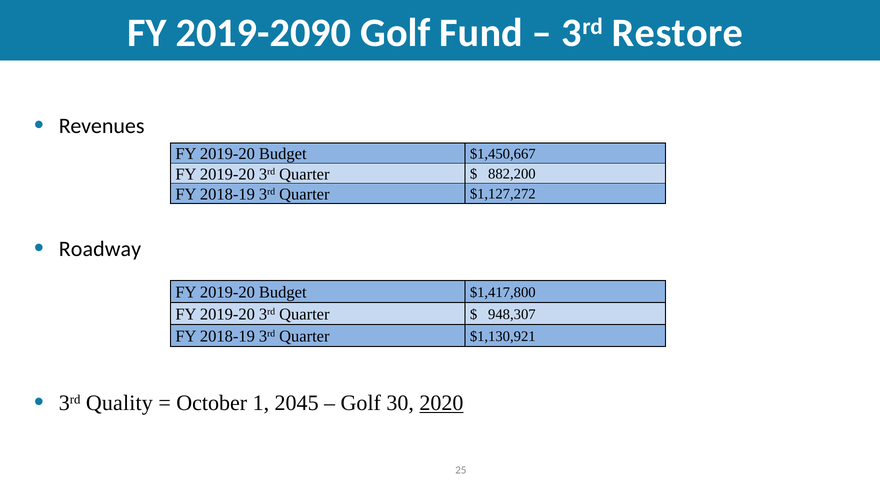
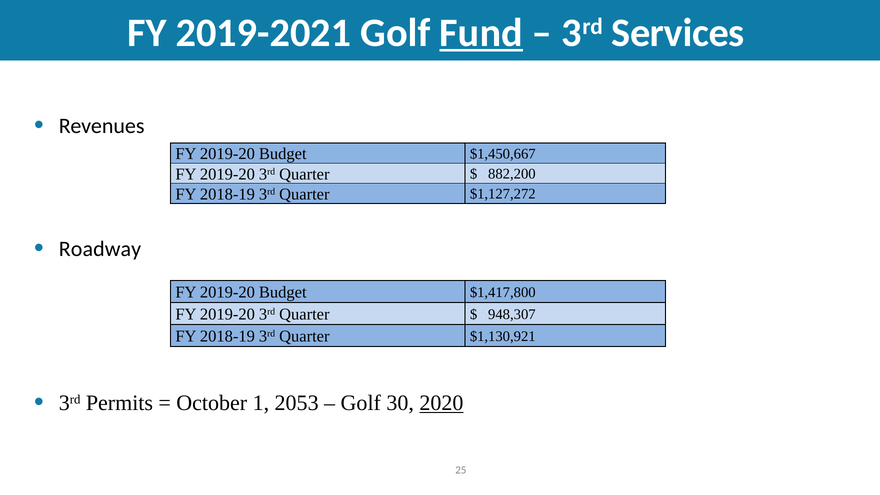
2019-2090: 2019-2090 -> 2019-2021
Fund underline: none -> present
Restore: Restore -> Services
Quality: Quality -> Permits
2045: 2045 -> 2053
